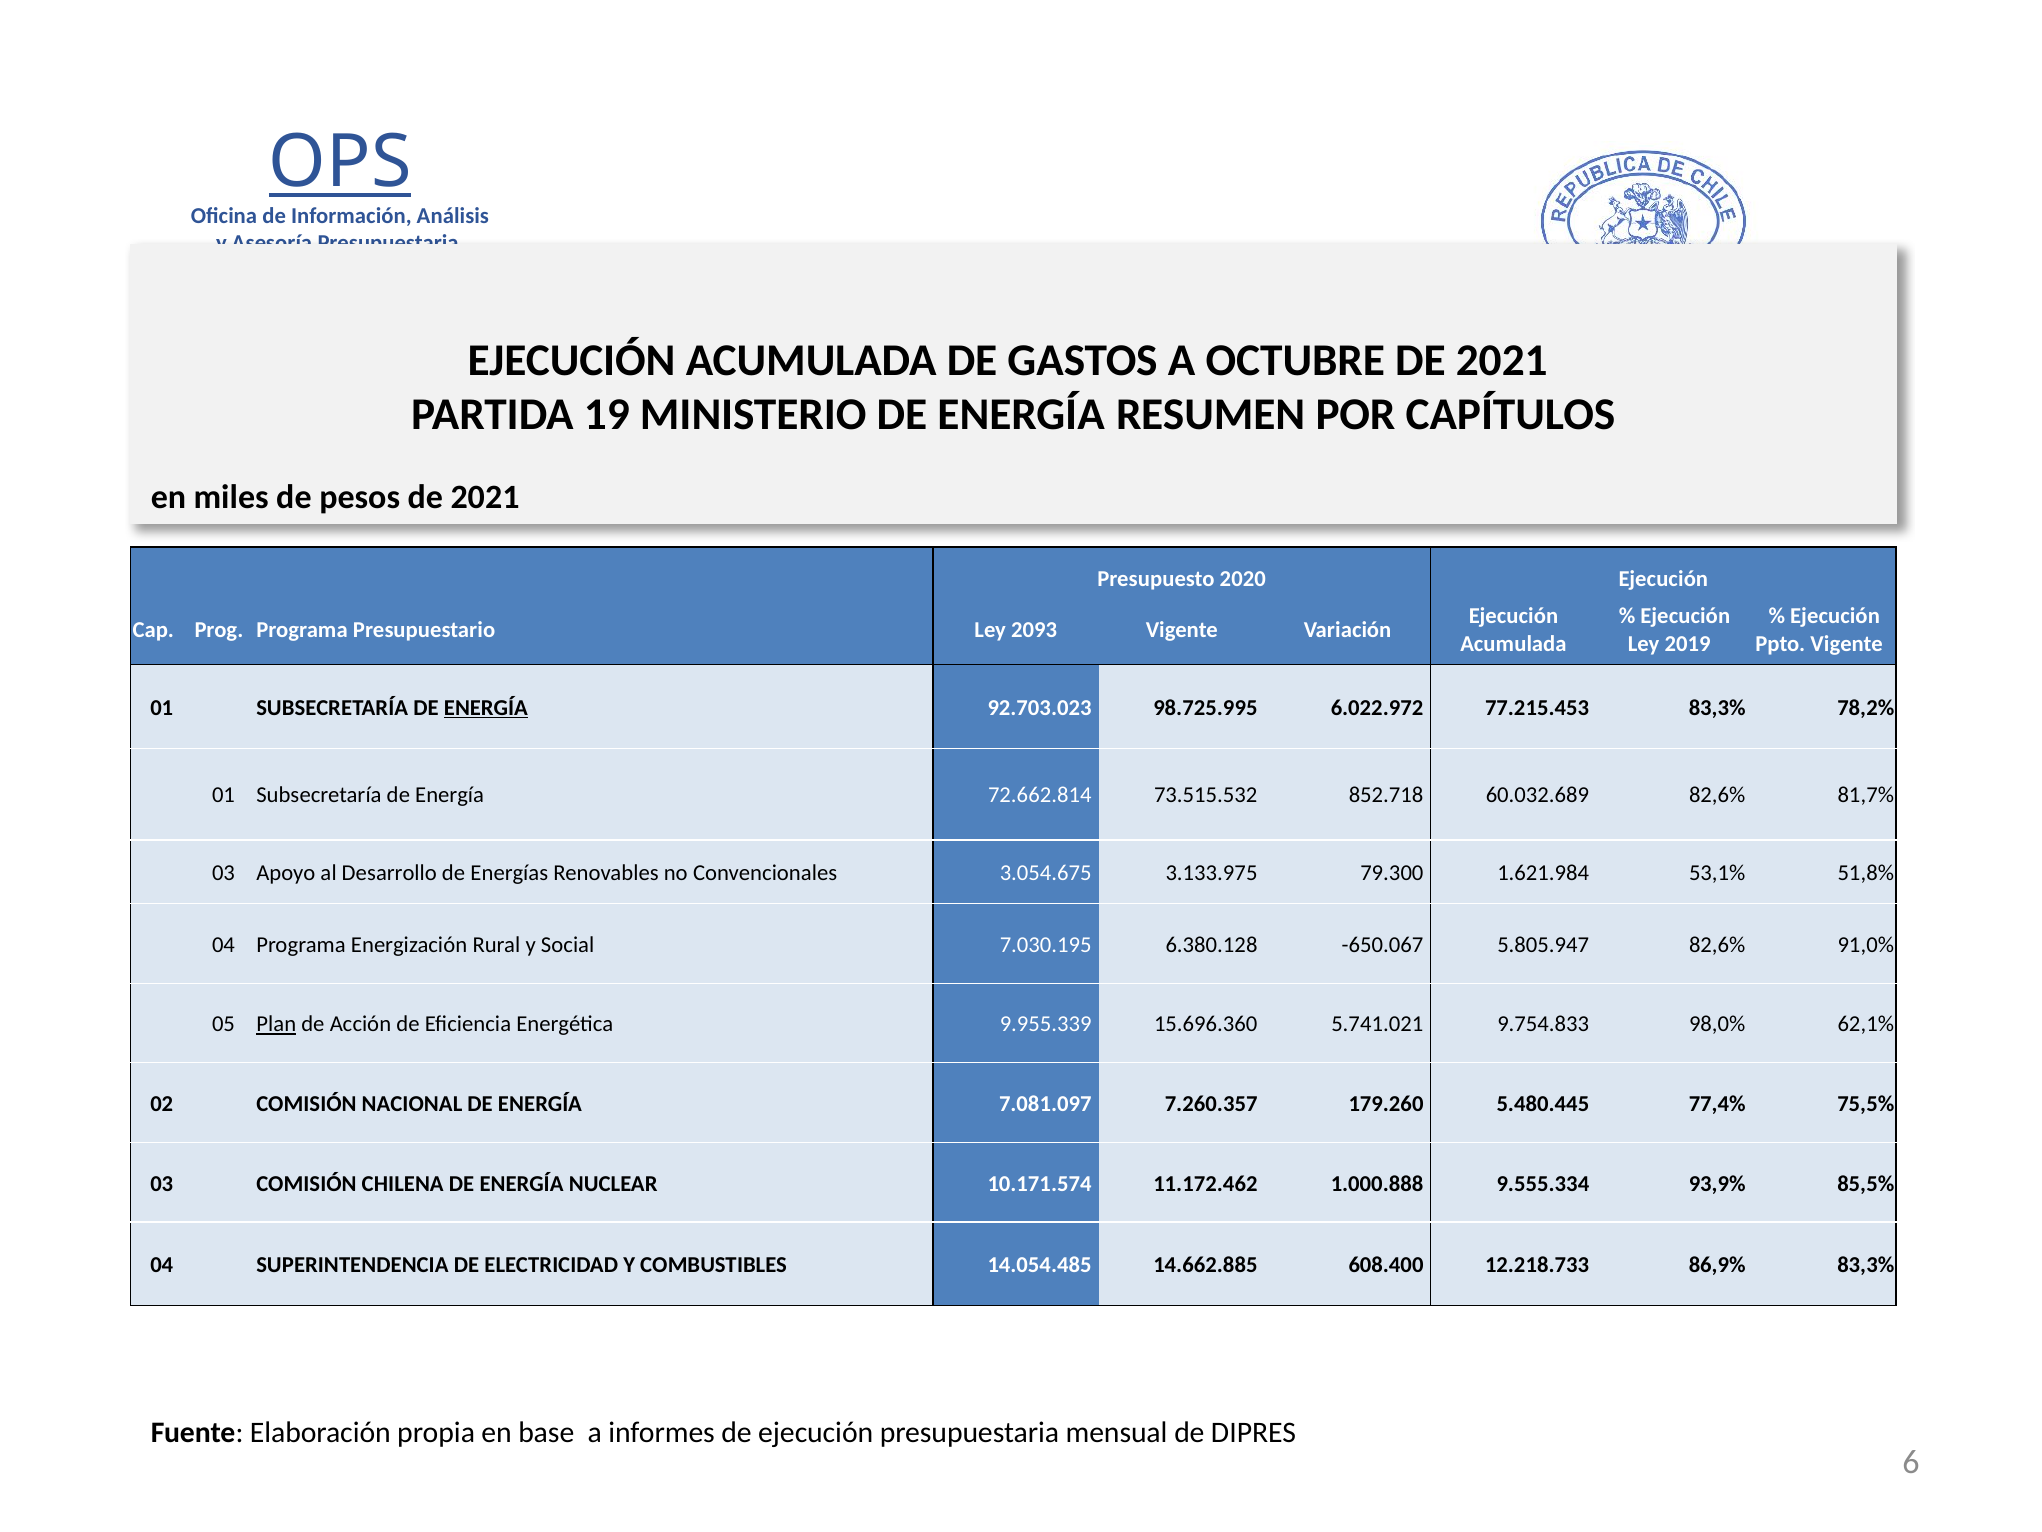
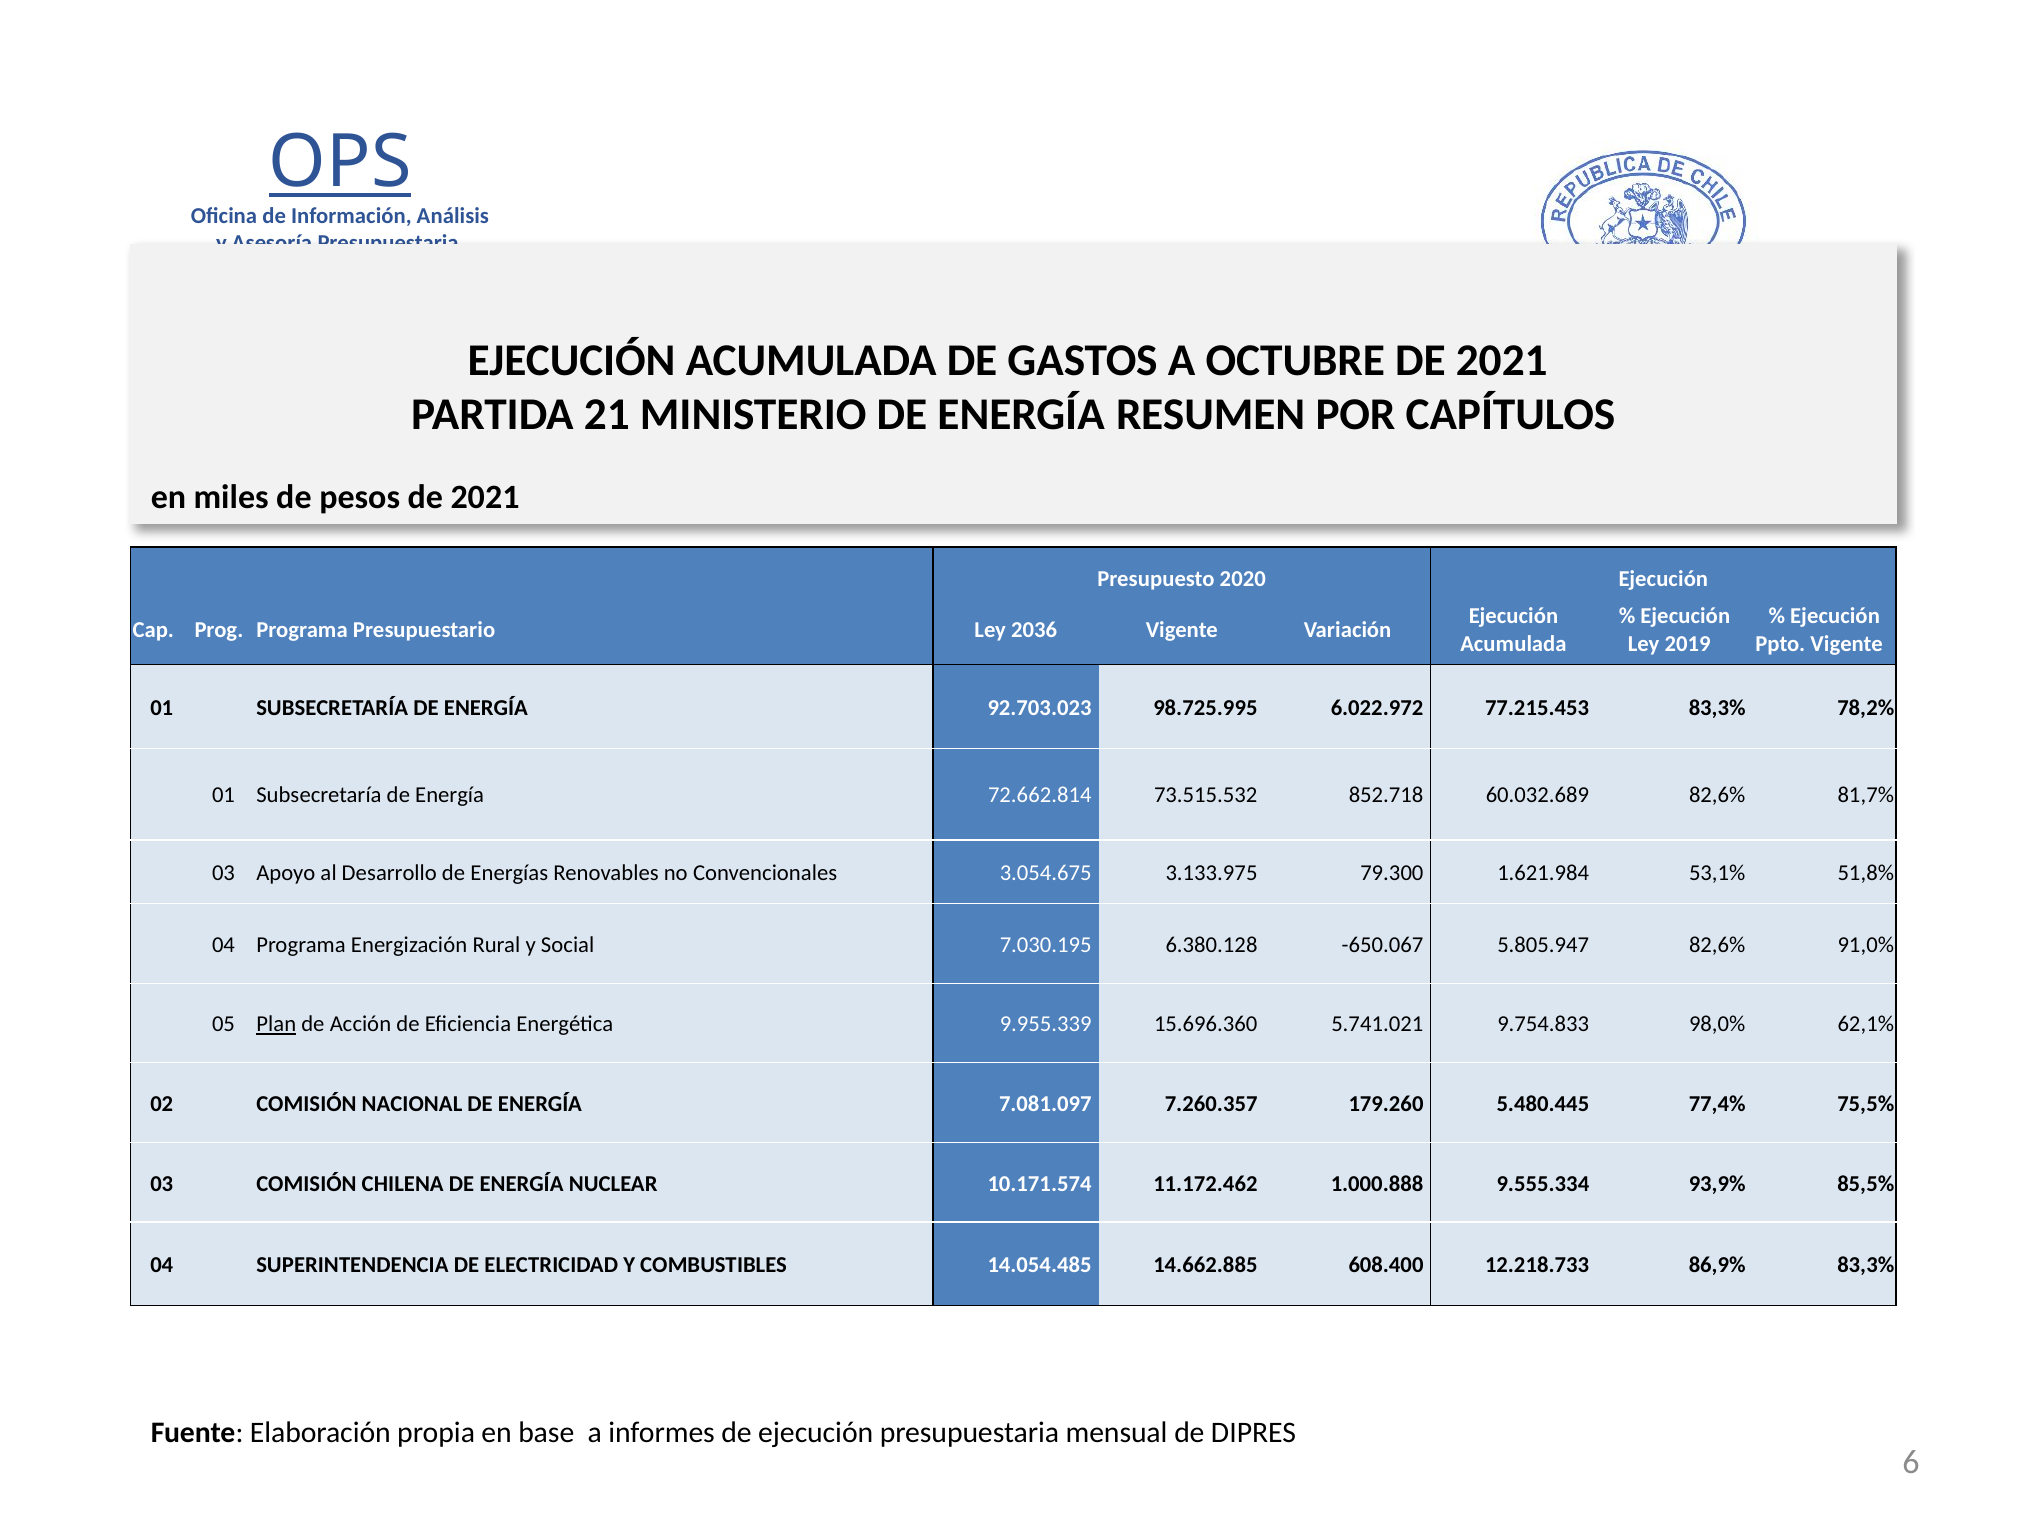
19: 19 -> 21
2093: 2093 -> 2036
ENERGÍA at (486, 708) underline: present -> none
